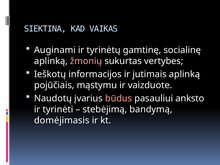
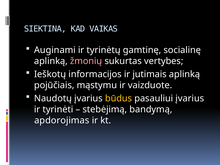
būdus colour: pink -> yellow
pasauliui anksto: anksto -> įvarius
domėjimasis: domėjimasis -> apdorojimas
